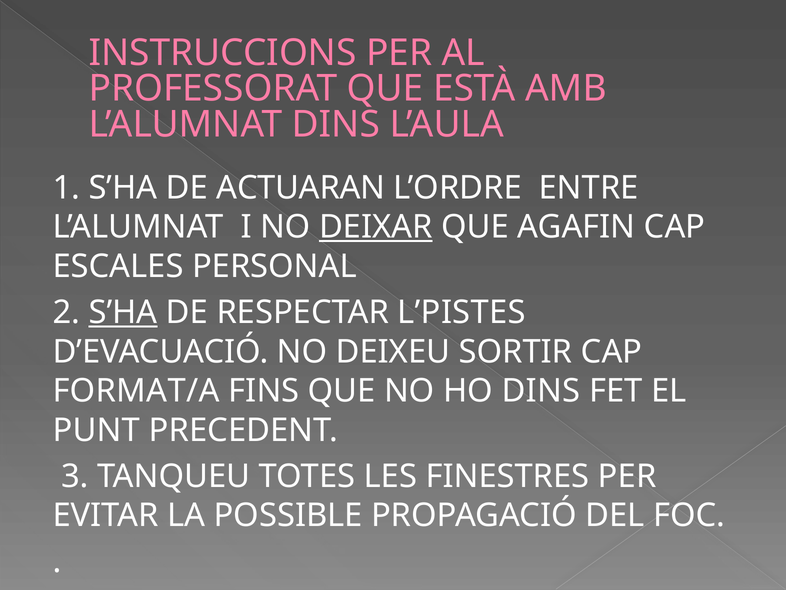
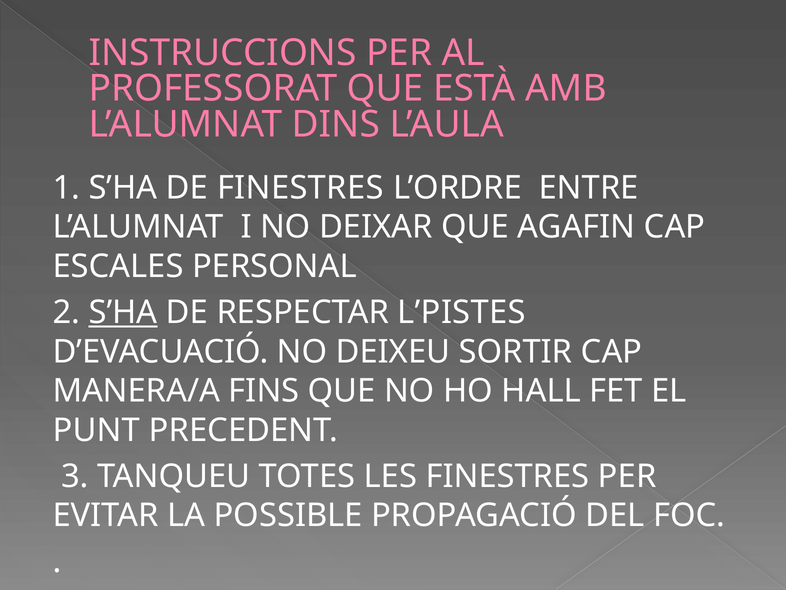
DE ACTUARAN: ACTUARAN -> FINESTRES
DEIXAR underline: present -> none
FORMAT/A: FORMAT/A -> MANERA/A
HO DINS: DINS -> HALL
